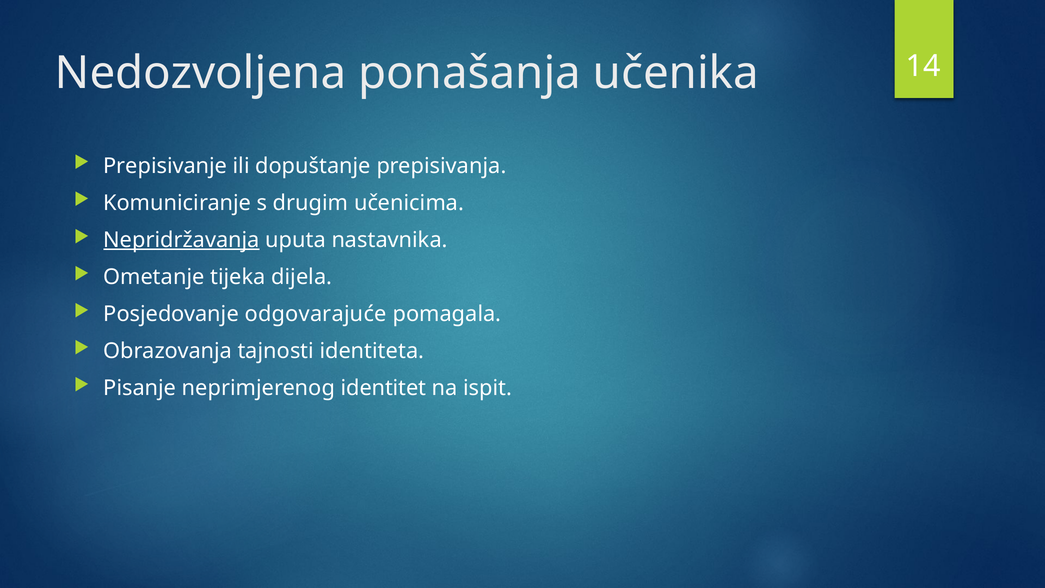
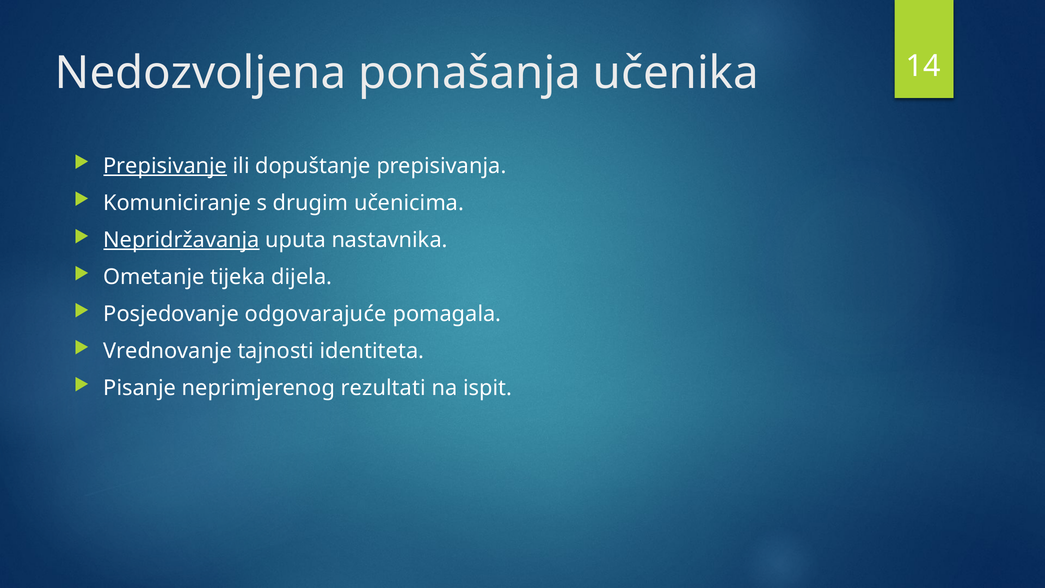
Prepisivanje underline: none -> present
Obrazovanja: Obrazovanja -> Vrednovanje
identitet: identitet -> rezultati
